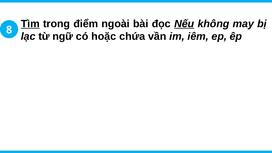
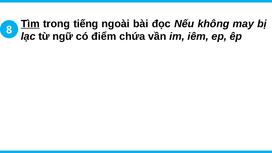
điểm: điểm -> tiếng
Nếu underline: present -> none
hoặc: hoặc -> điểm
